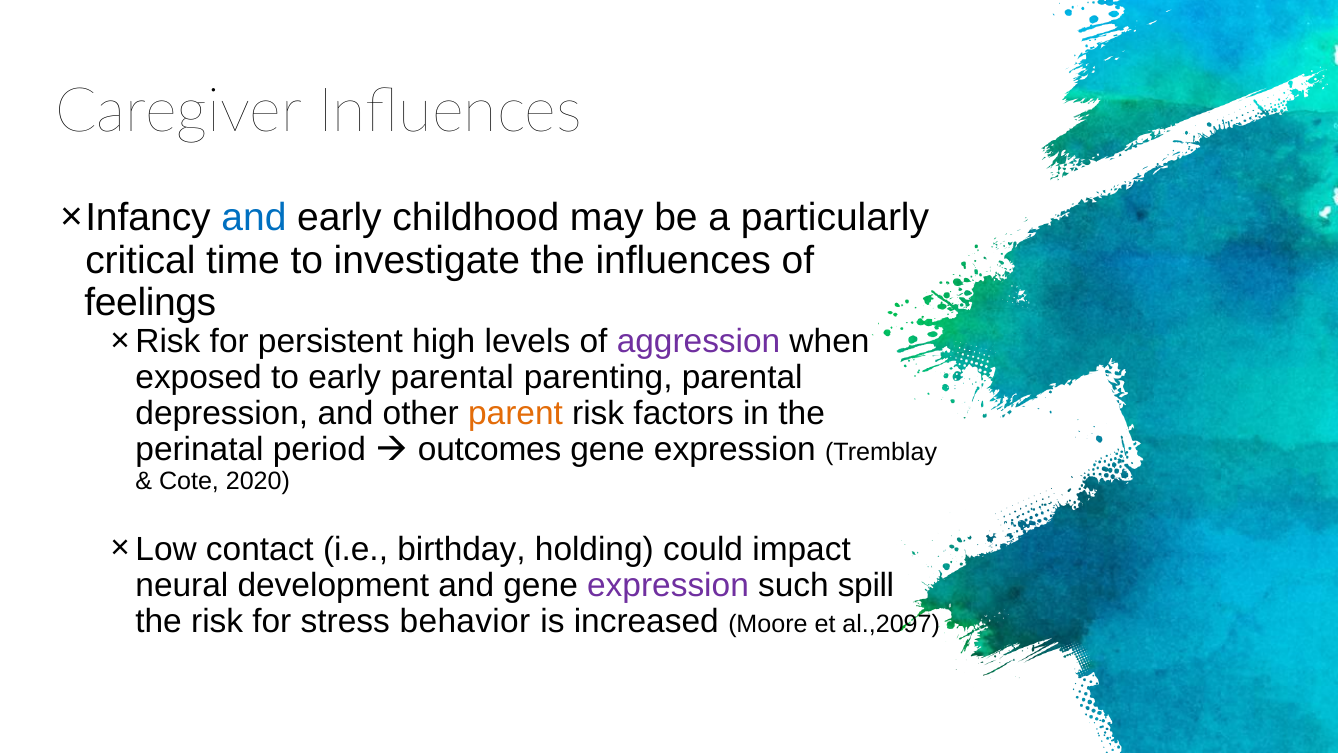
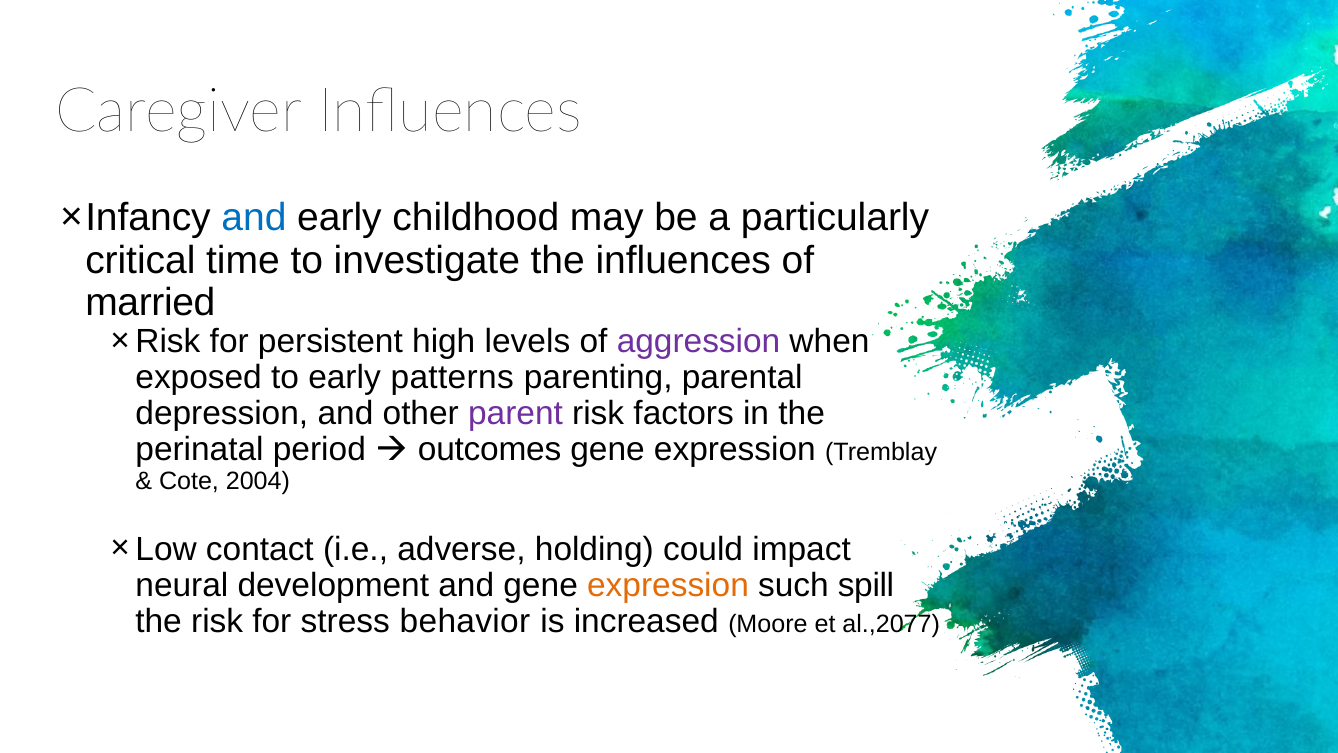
feelings: feelings -> married
early parental: parental -> patterns
parent colour: orange -> purple
2020: 2020 -> 2004
birthday: birthday -> adverse
expression at (668, 585) colour: purple -> orange
al.,2097: al.,2097 -> al.,2077
